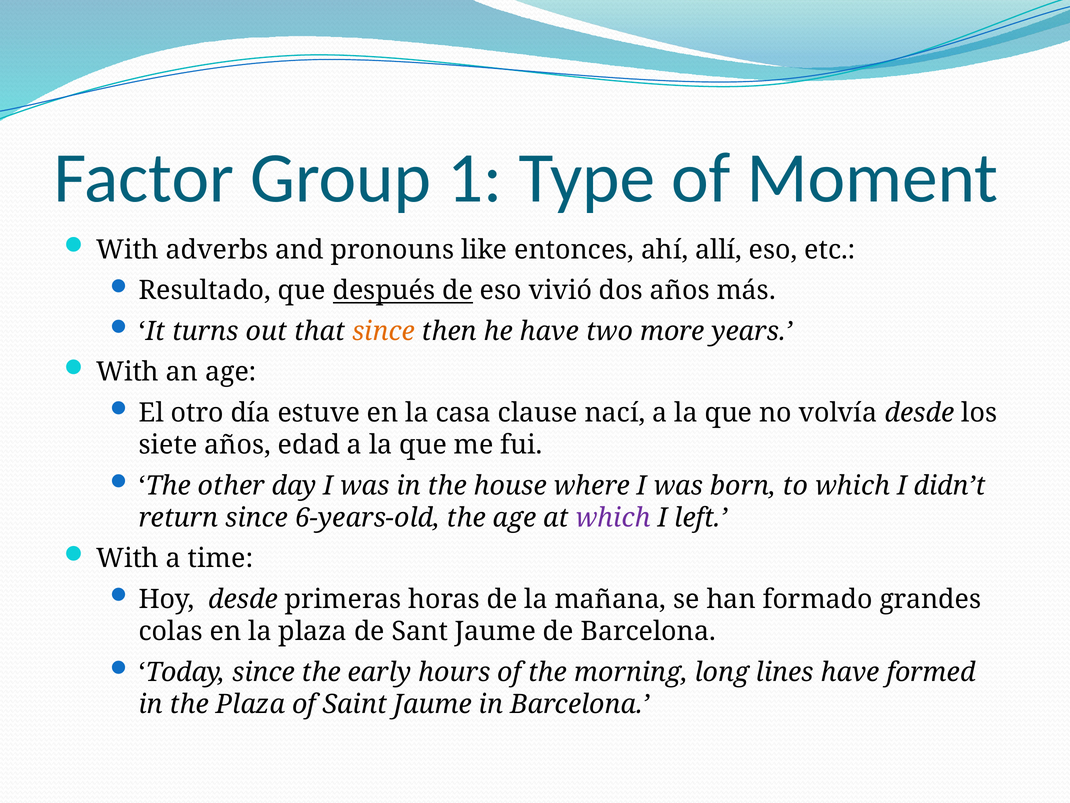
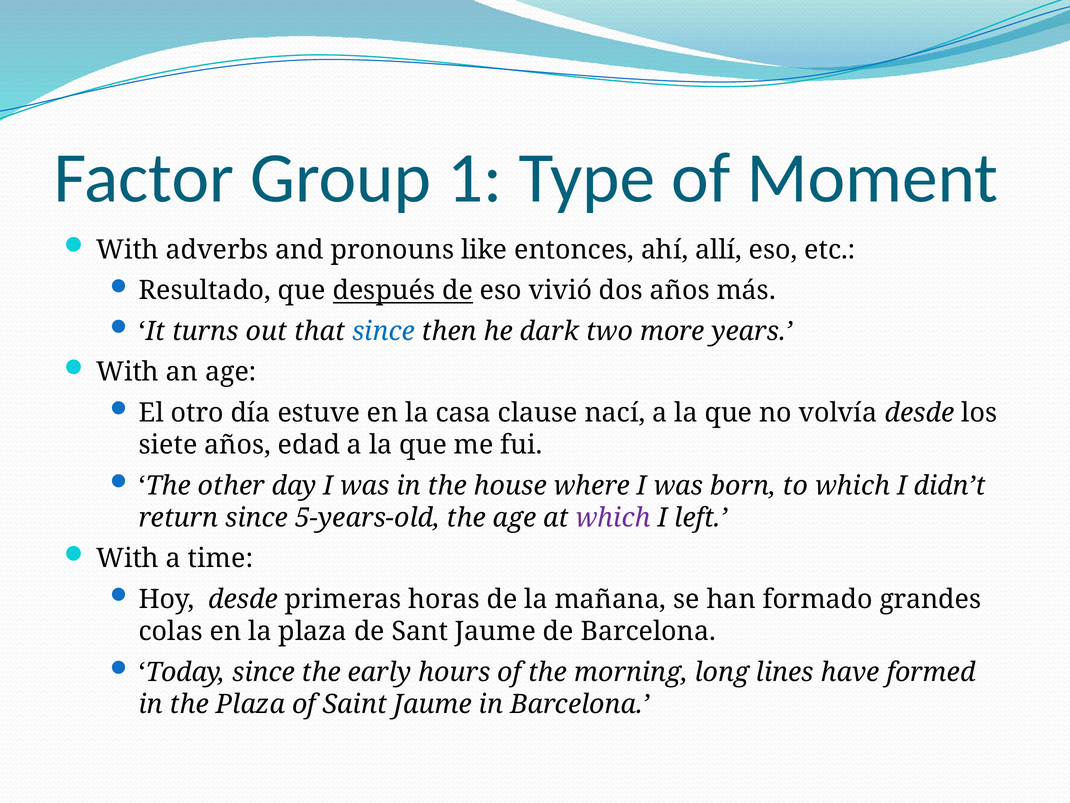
since at (383, 331) colour: orange -> blue
he have: have -> dark
6-years-old: 6-years-old -> 5-years-old
